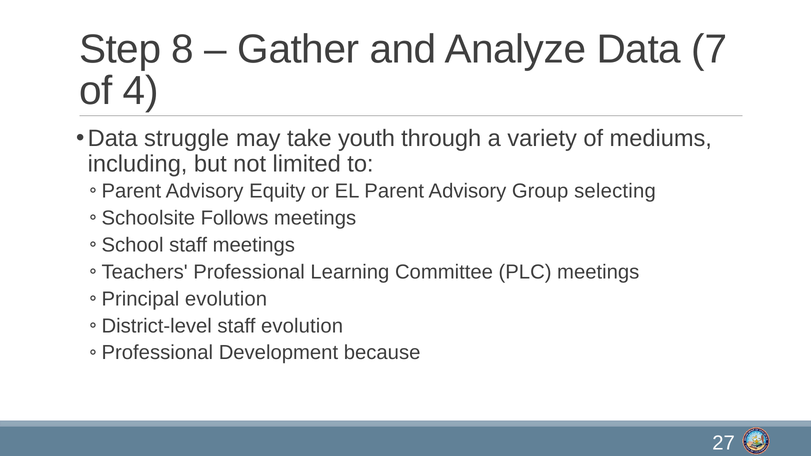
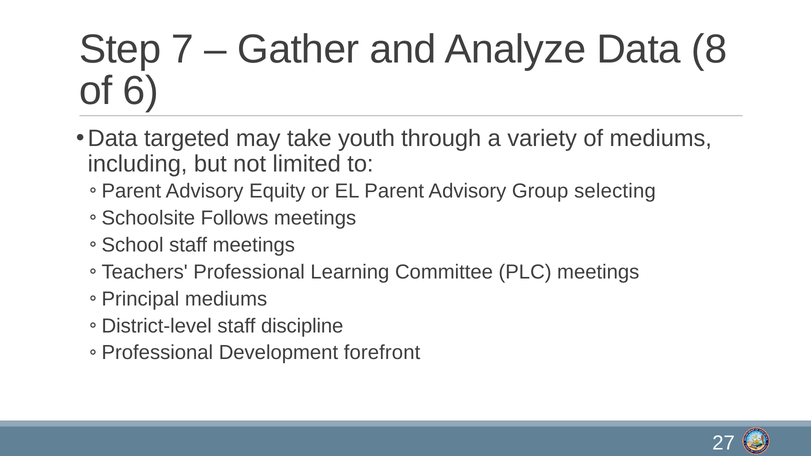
8: 8 -> 7
7: 7 -> 8
4: 4 -> 6
struggle: struggle -> targeted
evolution at (226, 299): evolution -> mediums
staff evolution: evolution -> discipline
because: because -> forefront
